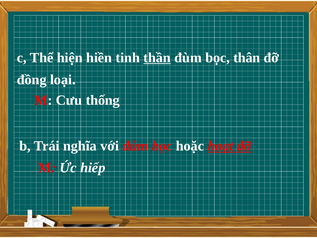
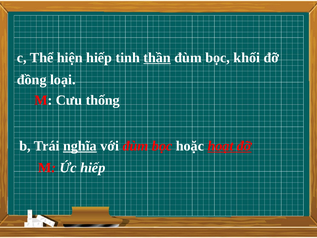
hiện hiền: hiền -> hiếp
thân: thân -> khối
nghĩa underline: none -> present
